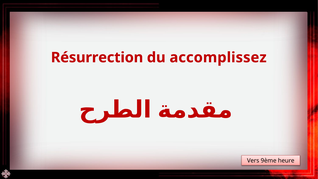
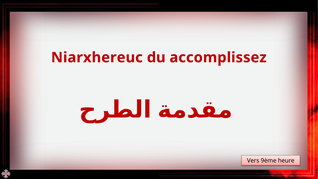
Résurrection: Résurrection -> Niarxhereuc
